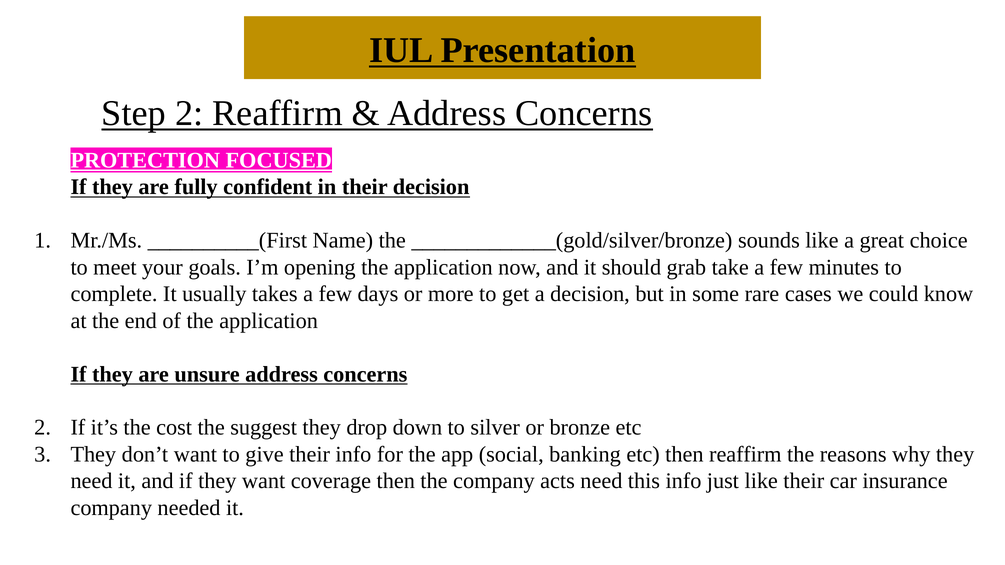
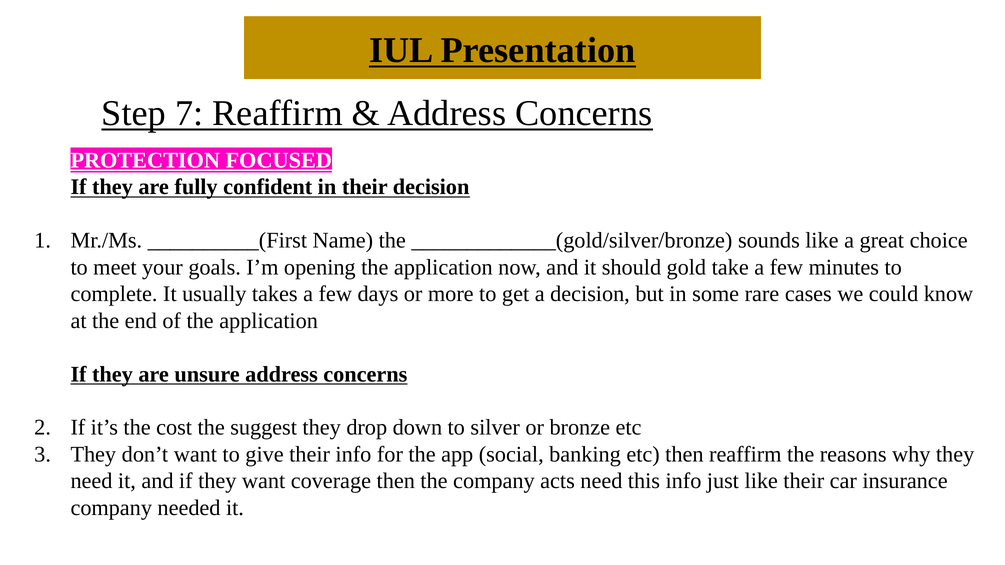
Step 2: 2 -> 7
grab: grab -> gold
